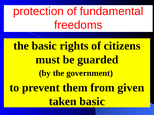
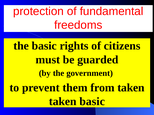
from given: given -> taken
